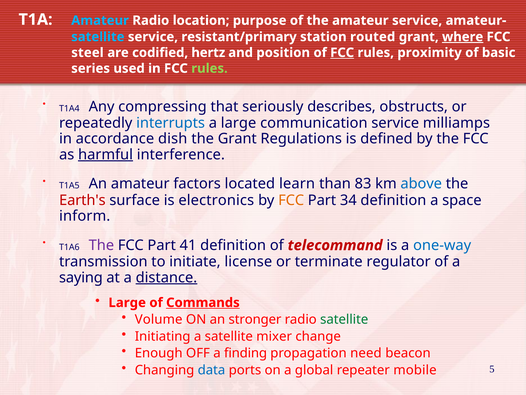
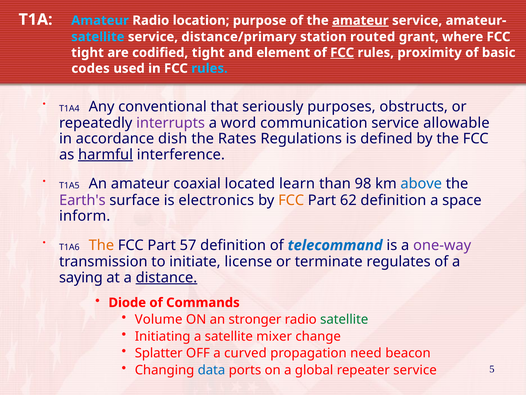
amateur at (360, 20) underline: none -> present
resistant/primary: resistant/primary -> distance/primary
where underline: present -> none
steel at (87, 53): steel -> tight
codified hertz: hertz -> tight
position: position -> element
series: series -> codes
rules at (209, 68) colour: light green -> light blue
compressing: compressing -> conventional
describes: describes -> purposes
interrupts colour: blue -> purple
a large: large -> word
milliamps: milliamps -> allowable
the Grant: Grant -> Rates
factors: factors -> coaxial
83: 83 -> 98
Earth's colour: red -> purple
34: 34 -> 62
The at (101, 245) colour: purple -> orange
41: 41 -> 57
telecommand colour: red -> blue
one-way colour: blue -> purple
regulator: regulator -> regulates
Large at (127, 302): Large -> Diode
Commands underline: present -> none
Enough: Enough -> Splatter
finding: finding -> curved
repeater mobile: mobile -> service
